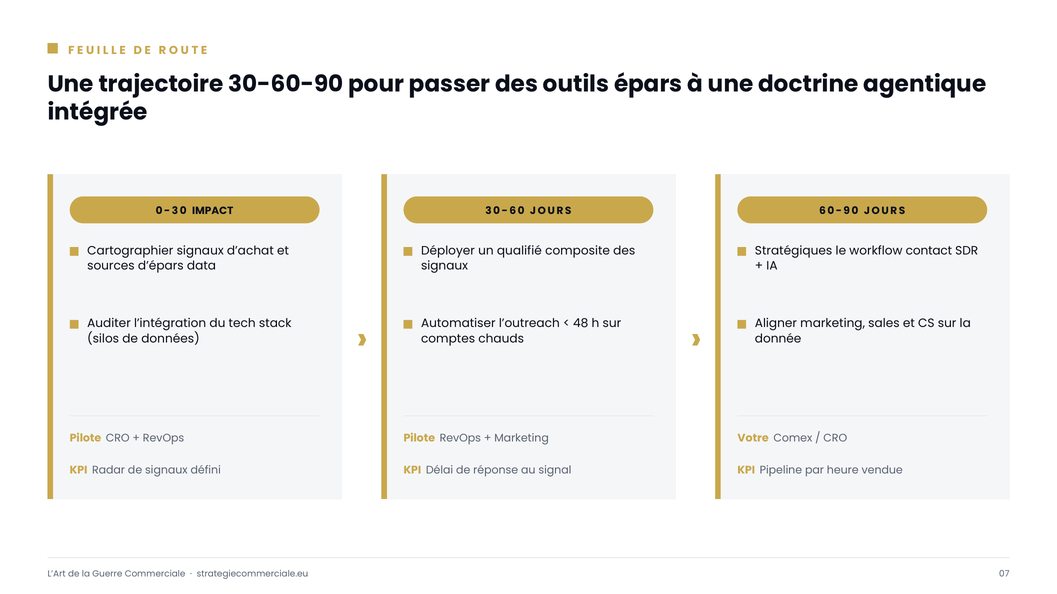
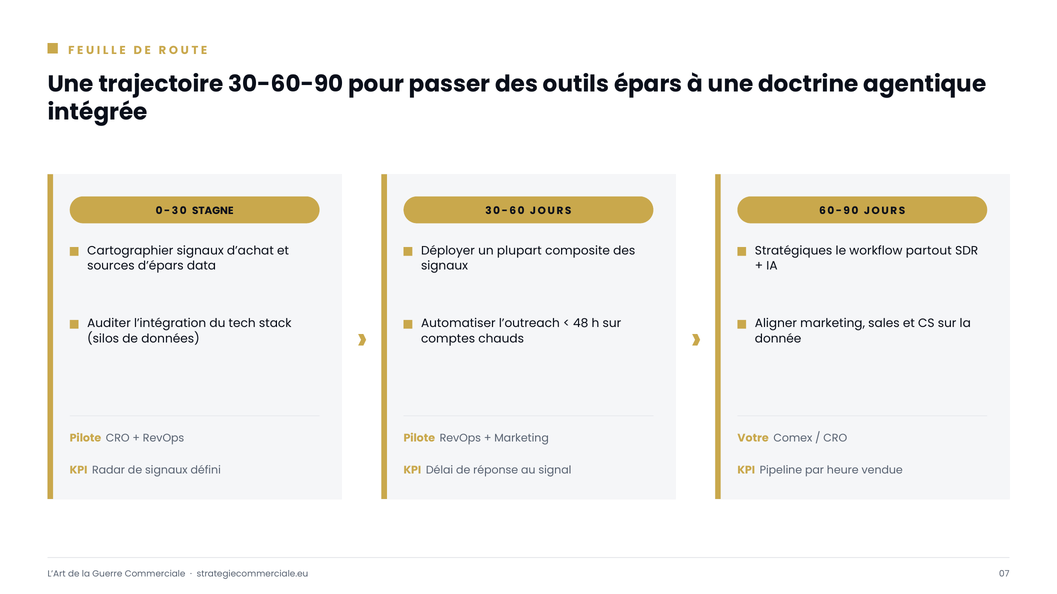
IMPACT: IMPACT -> STAGNE
qualifié: qualifié -> plupart
contact: contact -> partout
